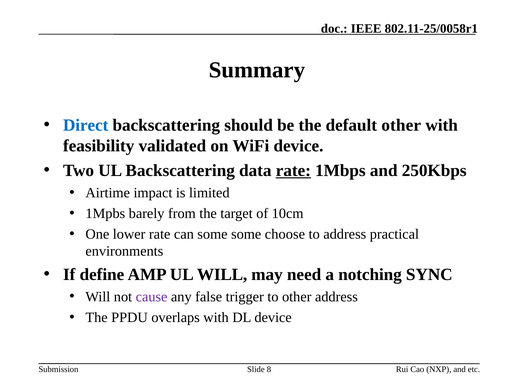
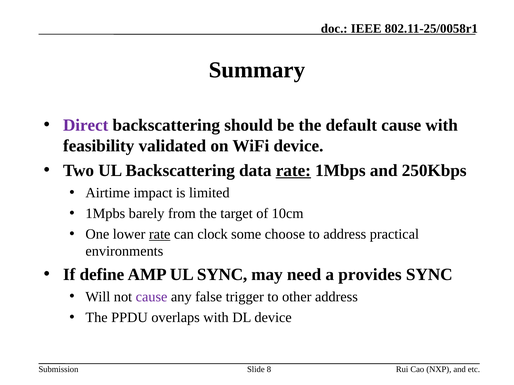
Direct colour: blue -> purple
default other: other -> cause
rate at (160, 234) underline: none -> present
can some: some -> clock
UL WILL: WILL -> SYNC
notching: notching -> provides
